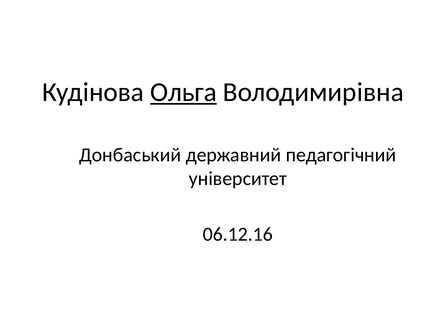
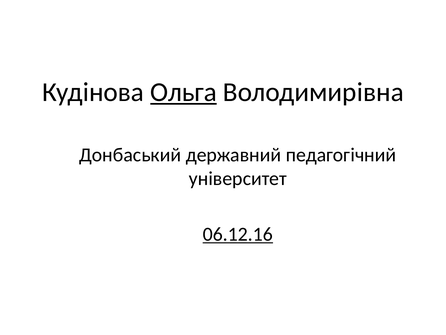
06.12.16 underline: none -> present
